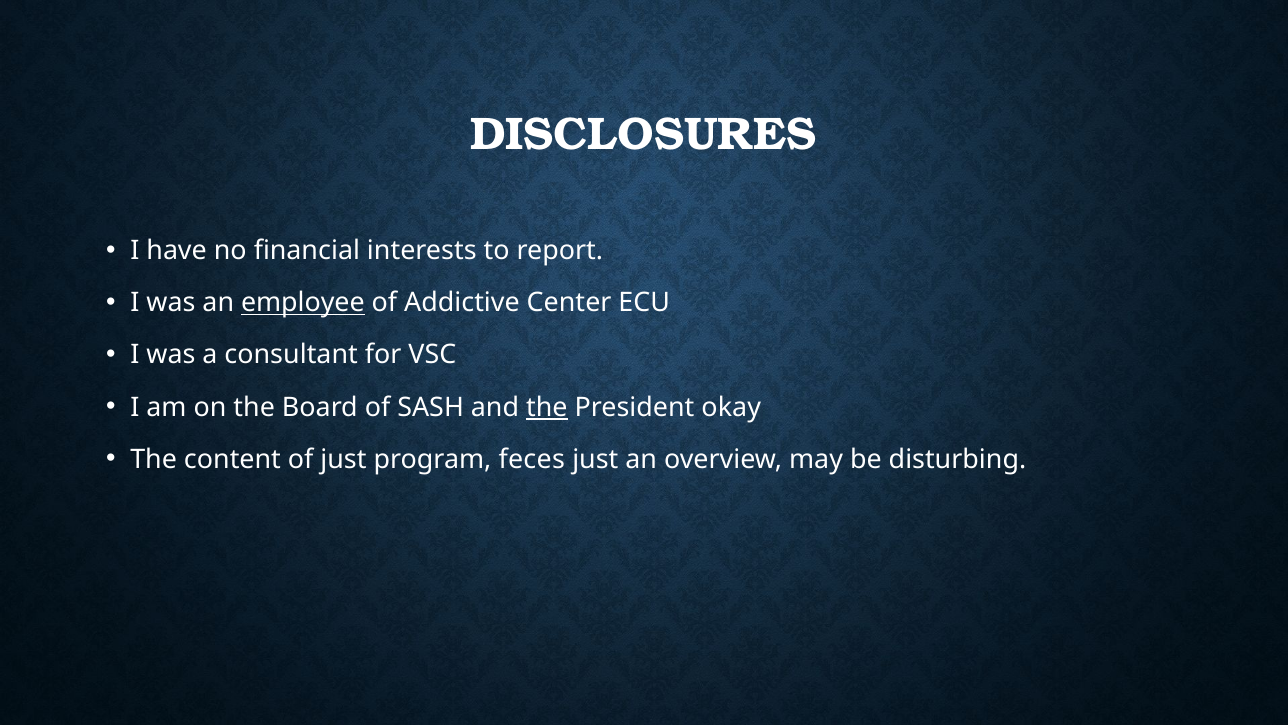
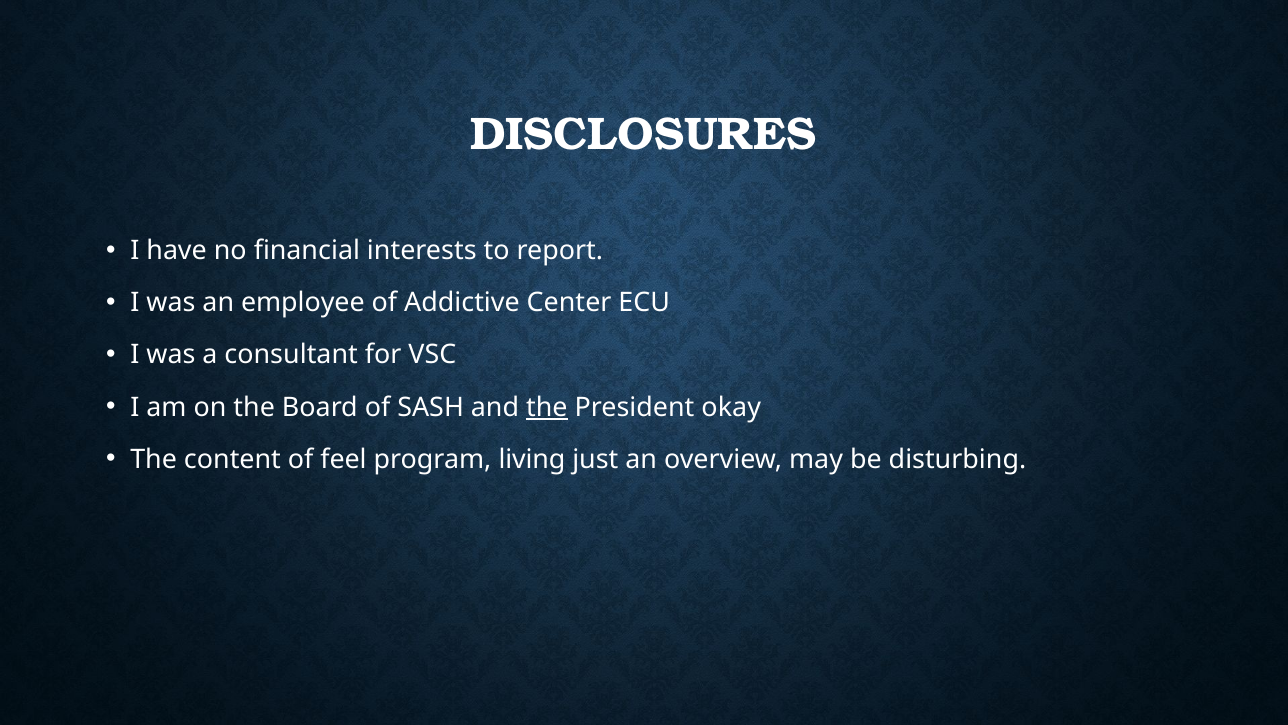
employee underline: present -> none
of just: just -> feel
feces: feces -> living
